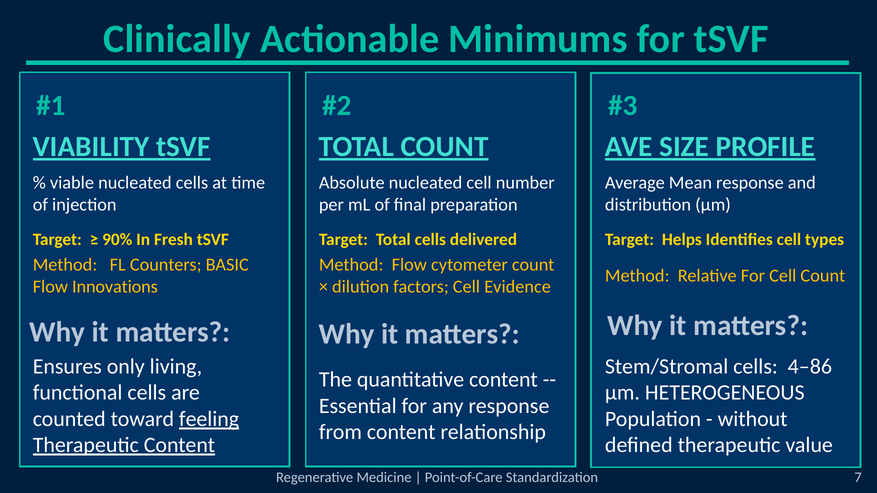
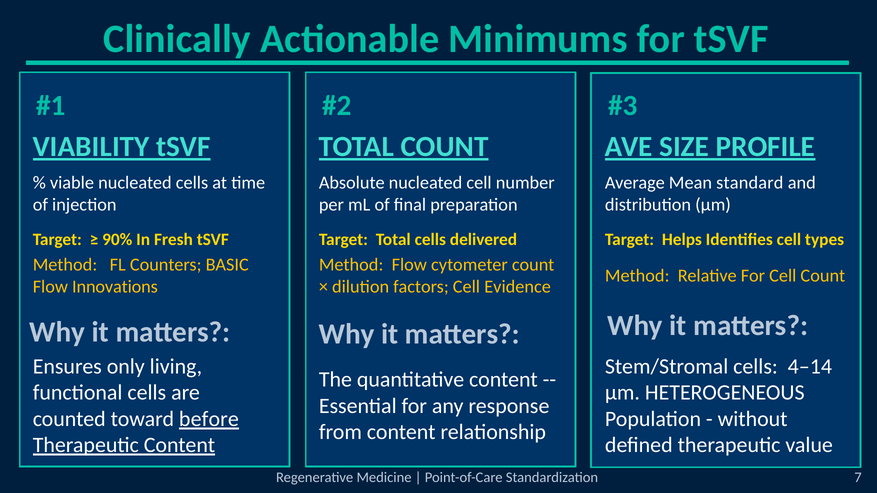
Mean response: response -> standard
4–86: 4–86 -> 4–14
feeling: feeling -> before
